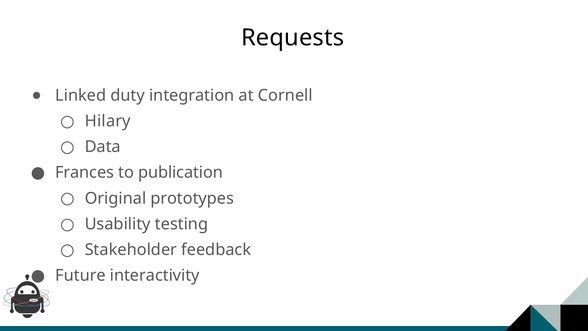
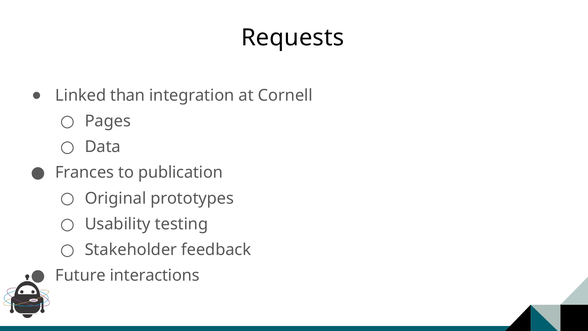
duty: duty -> than
Hilary: Hilary -> Pages
interactivity: interactivity -> interactions
